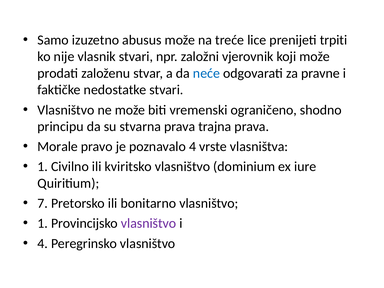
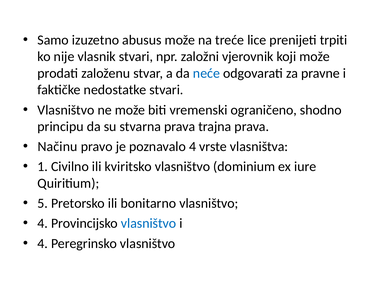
Morale: Morale -> Načinu
7: 7 -> 5
1 at (43, 223): 1 -> 4
vlasništvo at (149, 223) colour: purple -> blue
